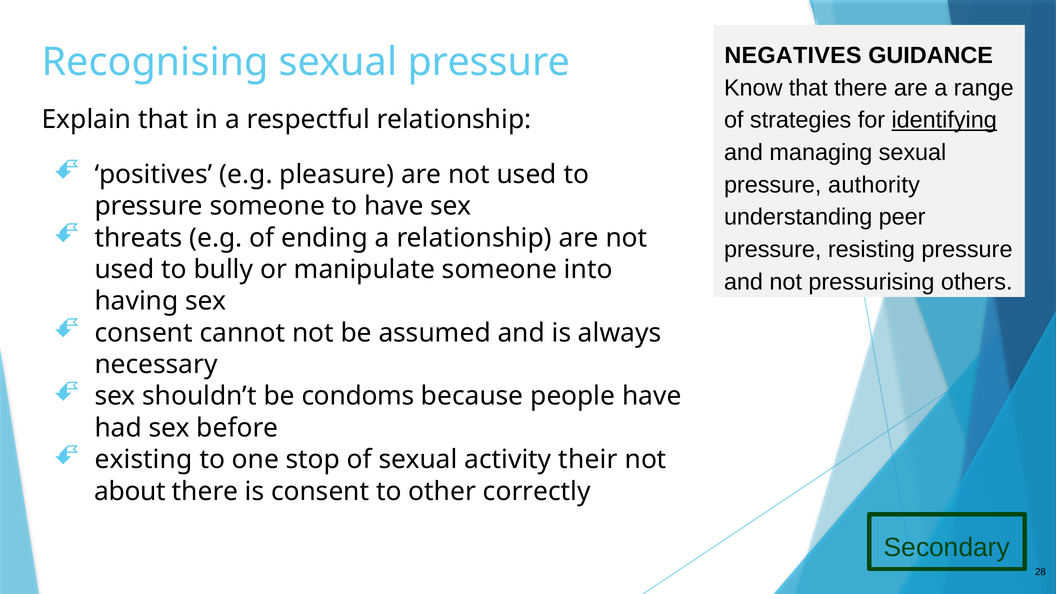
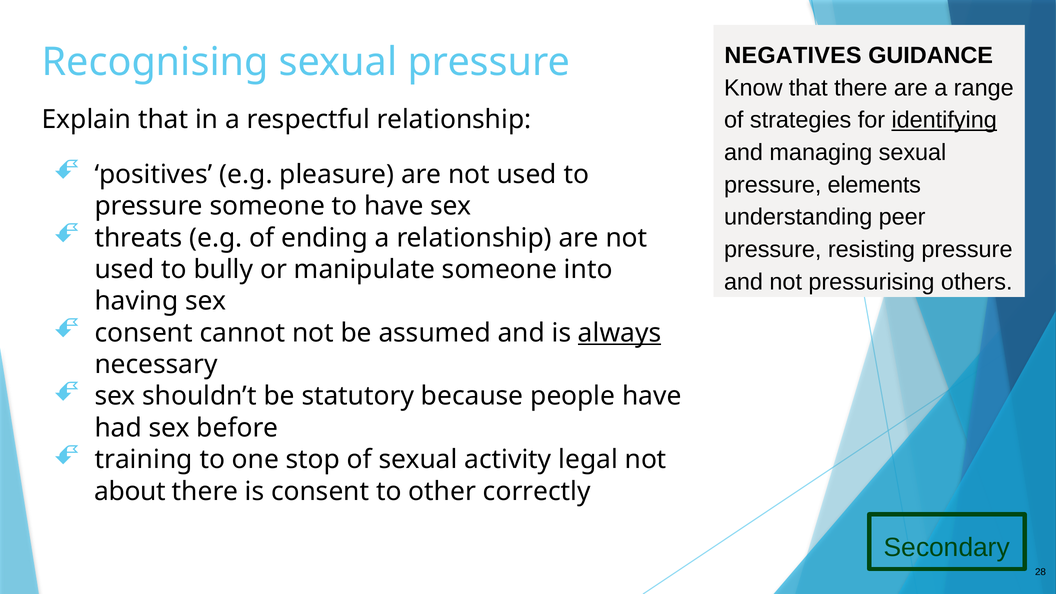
authority: authority -> elements
always underline: none -> present
condoms: condoms -> statutory
existing: existing -> training
their: their -> legal
